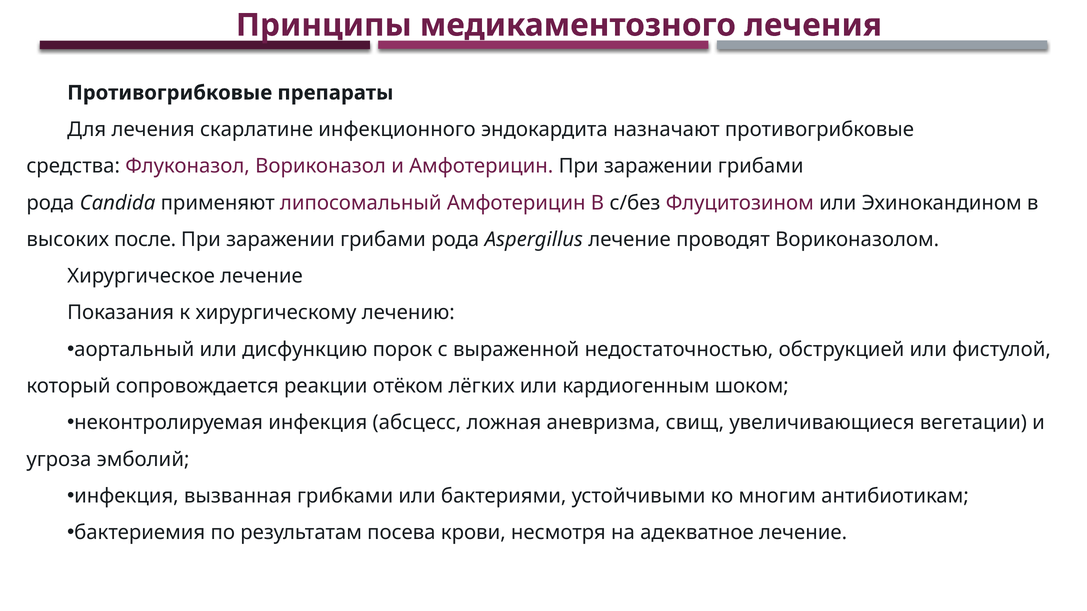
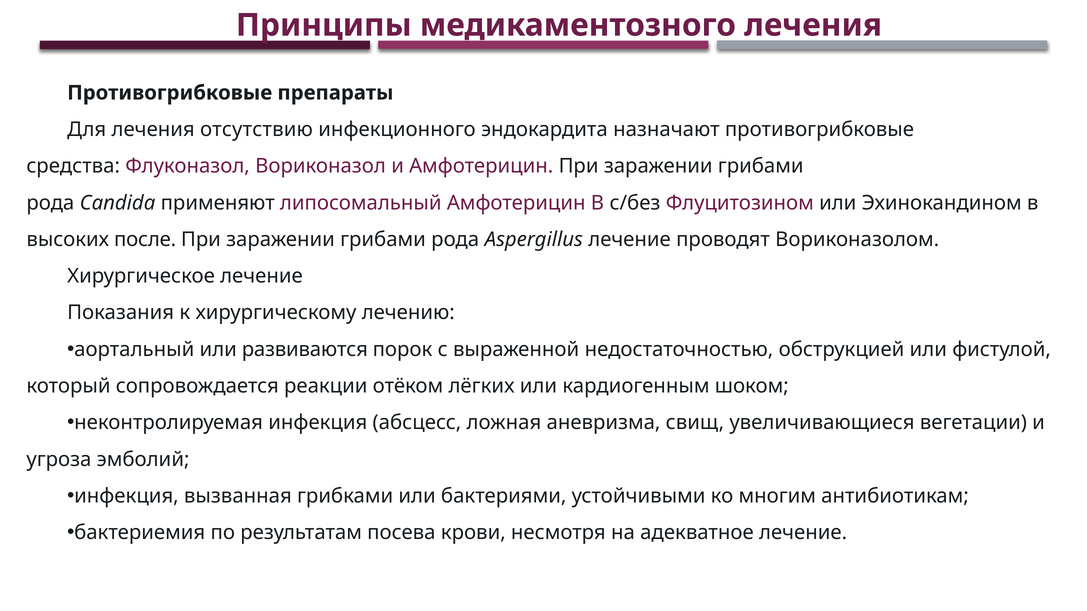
скарлатине: скарлатине -> отсутствию
дисфункцию: дисфункцию -> развиваются
